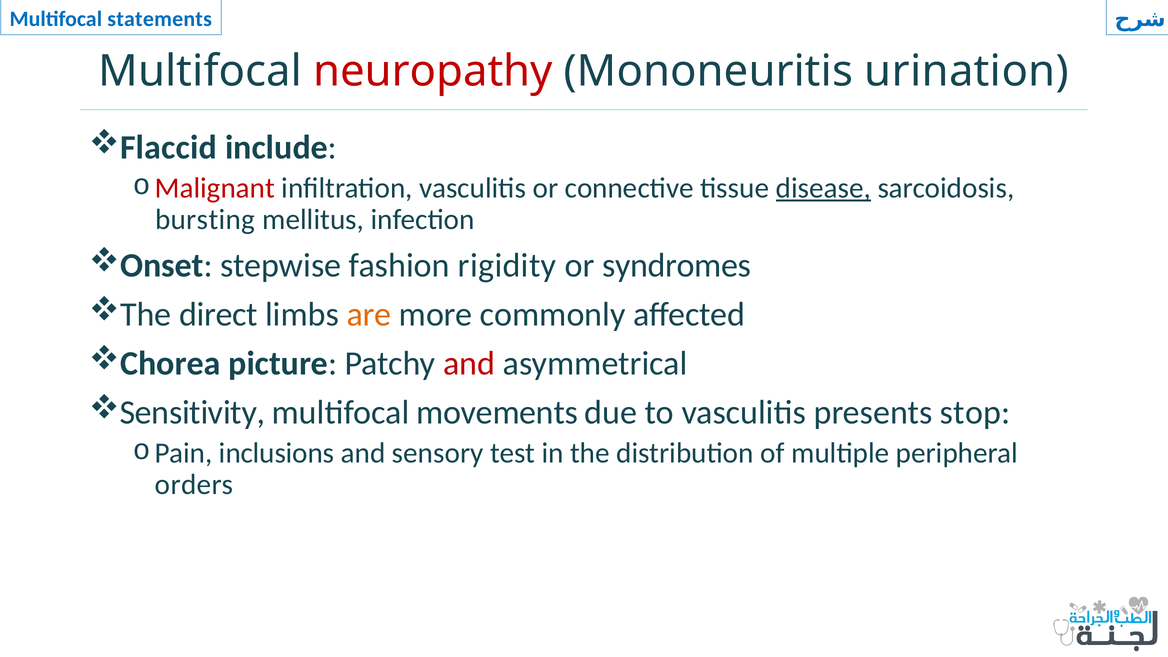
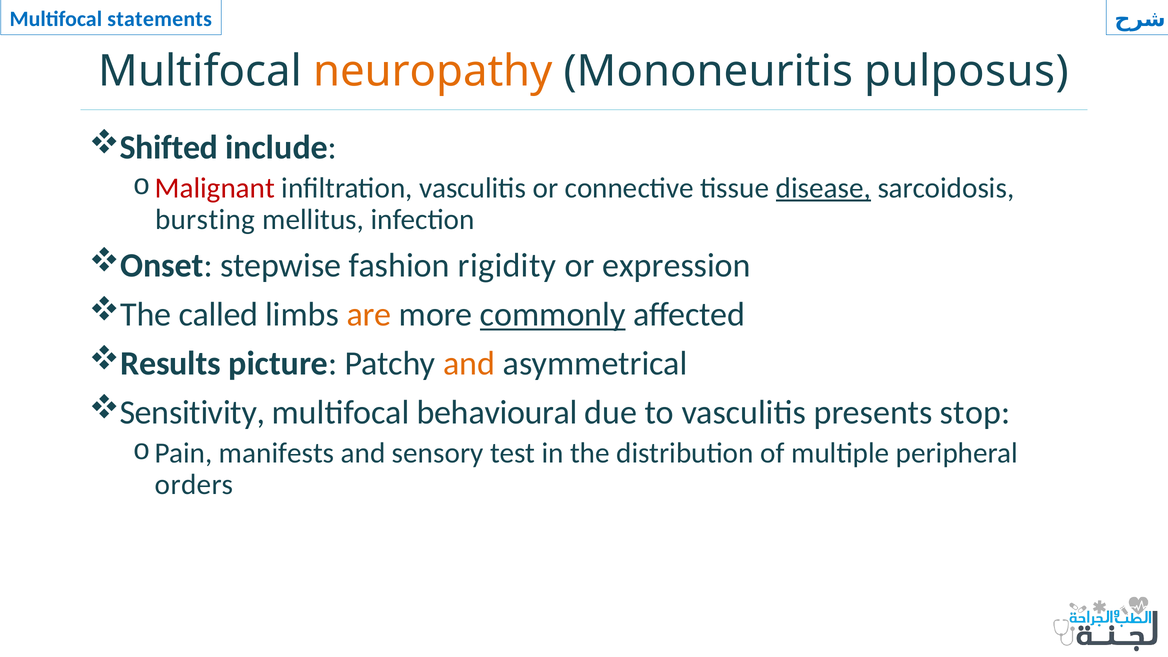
neuropathy colour: red -> orange
urination: urination -> pulposus
Flaccid: Flaccid -> Shifted
syndromes: syndromes -> expression
direct: direct -> called
commonly underline: none -> present
Chorea: Chorea -> Results
and at (469, 364) colour: red -> orange
movements: movements -> behavioural
inclusions: inclusions -> manifests
